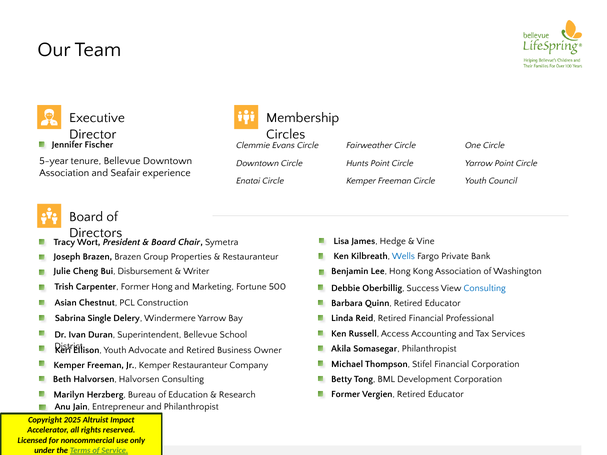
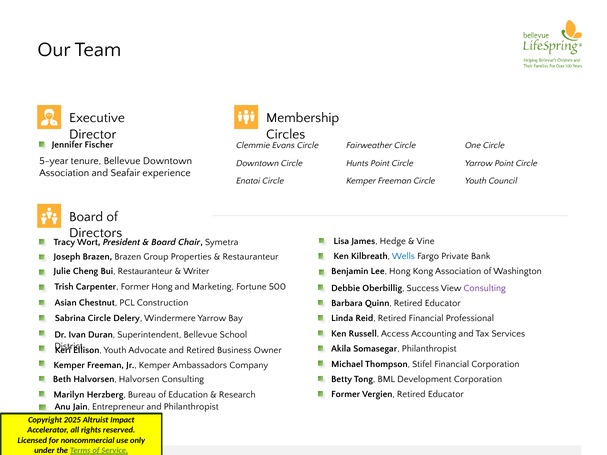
Bui Disbursement: Disbursement -> Restauranteur
Consulting at (485, 288) colour: blue -> purple
Sabrina Single: Single -> Circle
Kemper Restauranteur: Restauranteur -> Ambassadors
